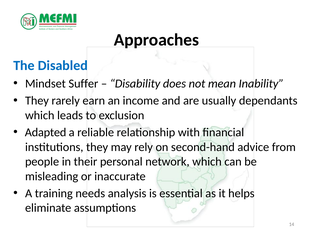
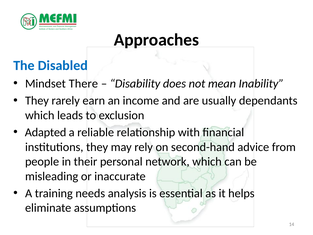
Suffer: Suffer -> There
